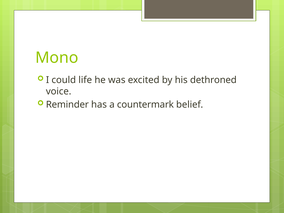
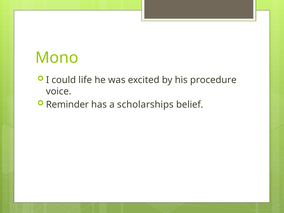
dethroned: dethroned -> procedure
countermark: countermark -> scholarships
